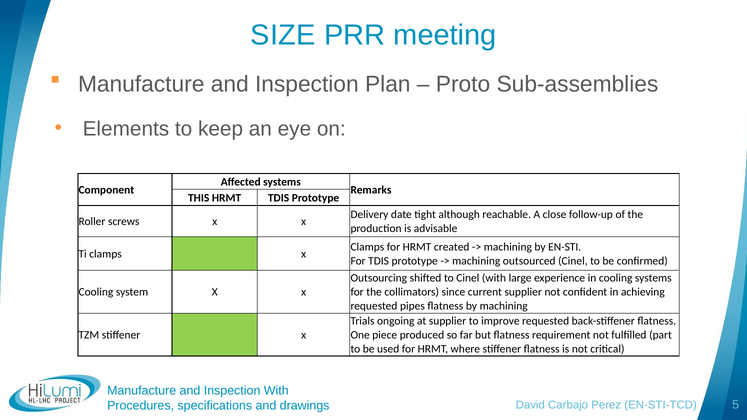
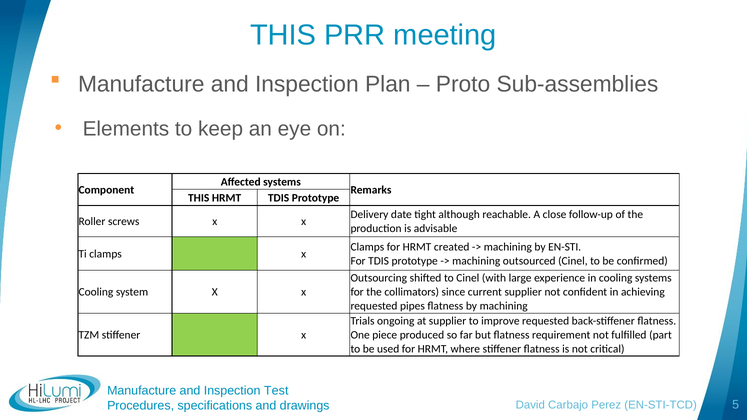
SIZE at (283, 35): SIZE -> THIS
Inspection With: With -> Test
